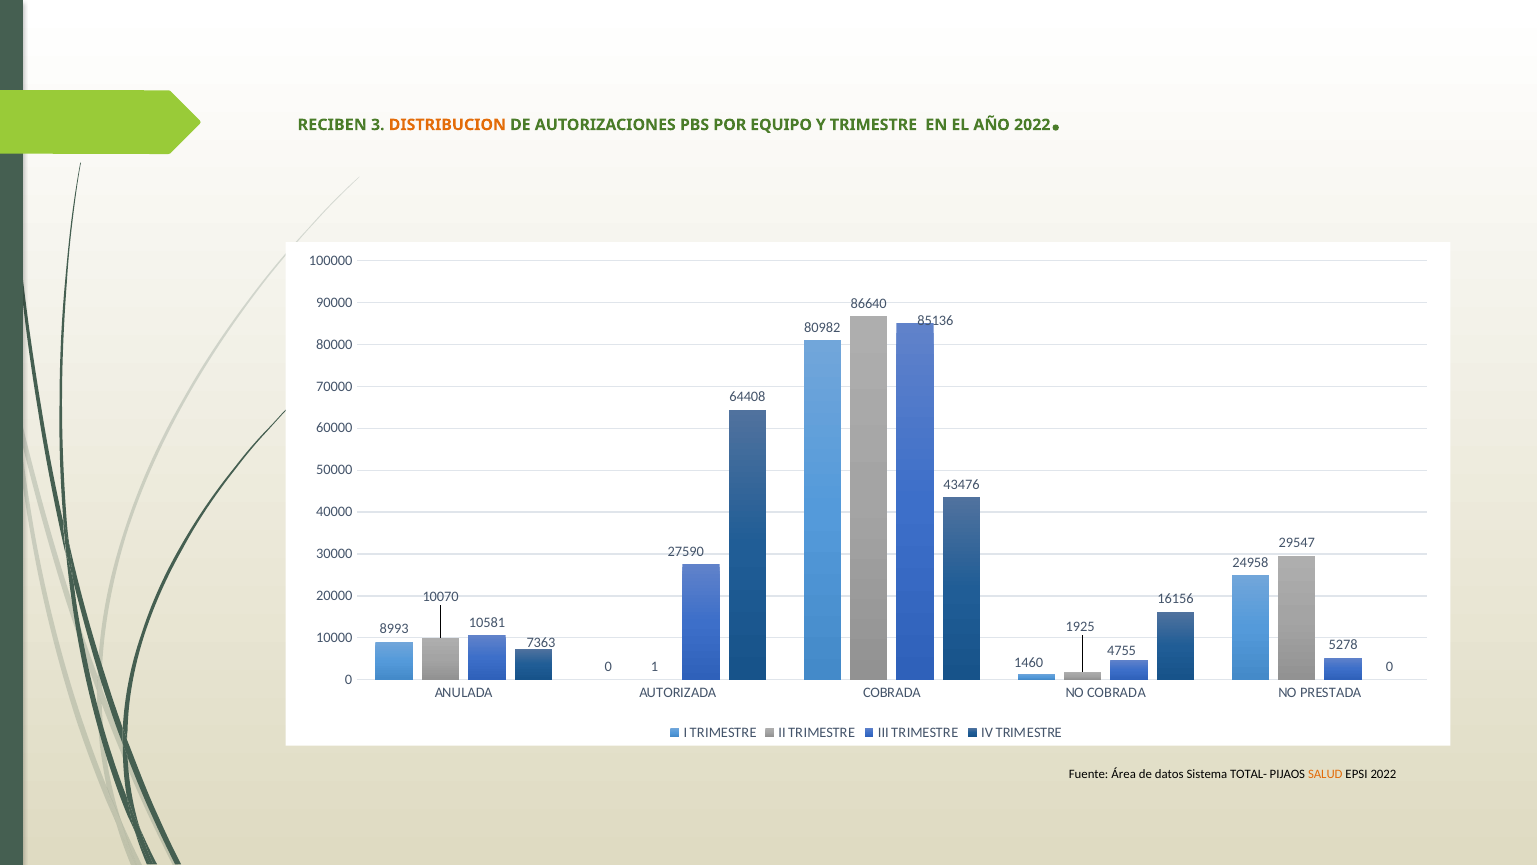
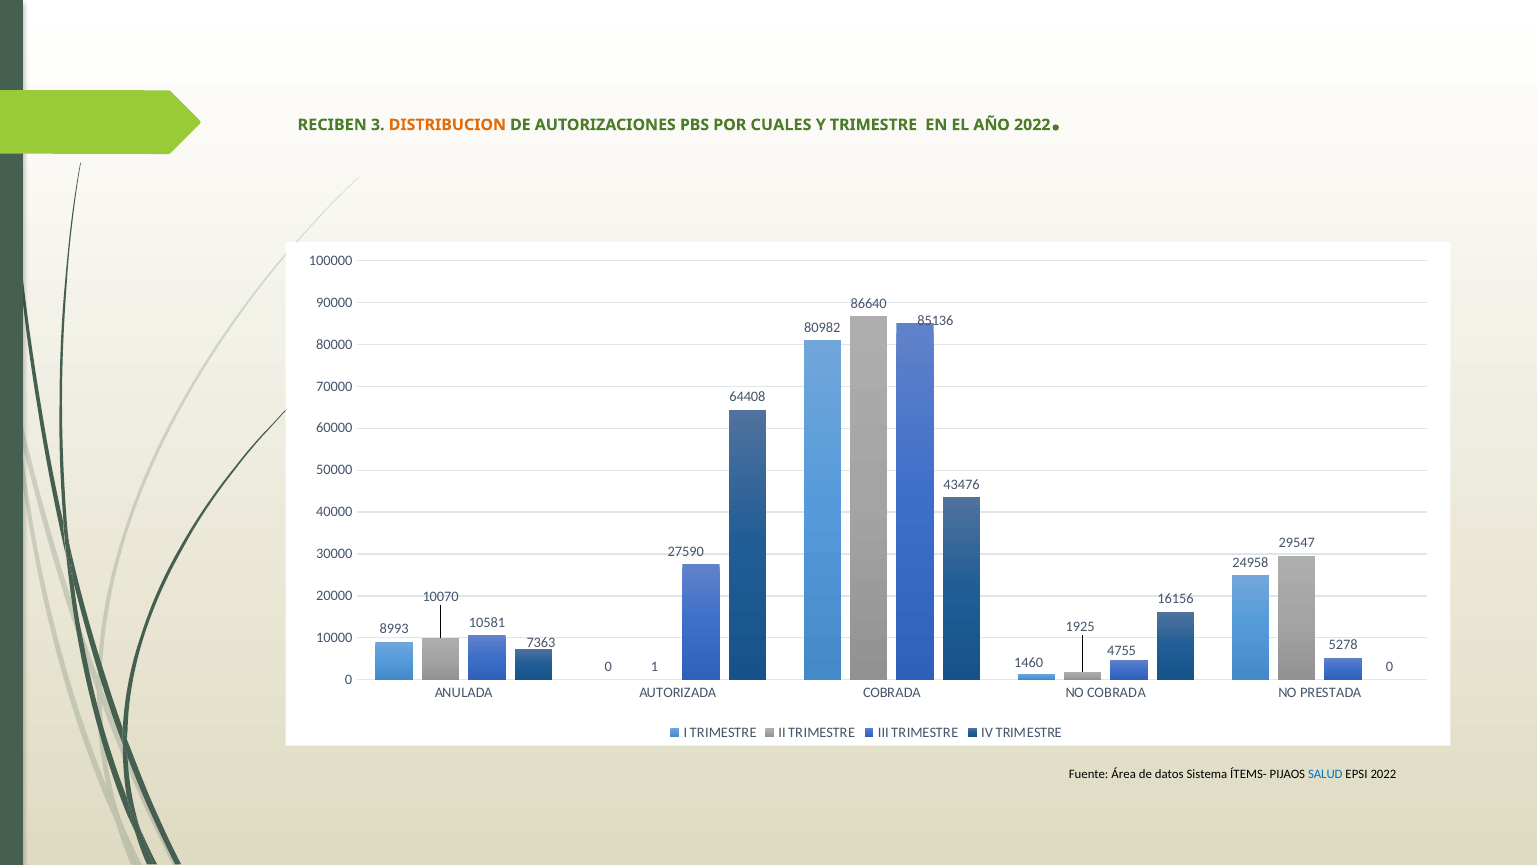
EQUIPO: EQUIPO -> CUALES
TOTAL-: TOTAL- -> ÍTEMS-
SALUD colour: orange -> blue
